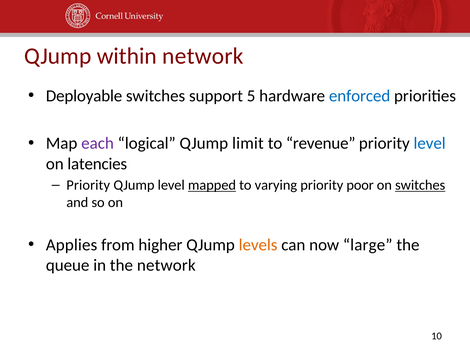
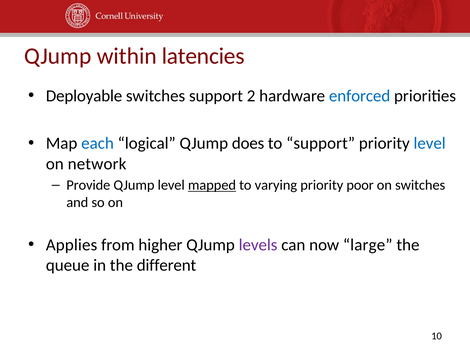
within network: network -> latencies
5: 5 -> 2
each colour: purple -> blue
limit: limit -> does
to revenue: revenue -> support
latencies: latencies -> network
Priority at (88, 185): Priority -> Provide
switches at (420, 185) underline: present -> none
levels colour: orange -> purple
the network: network -> different
